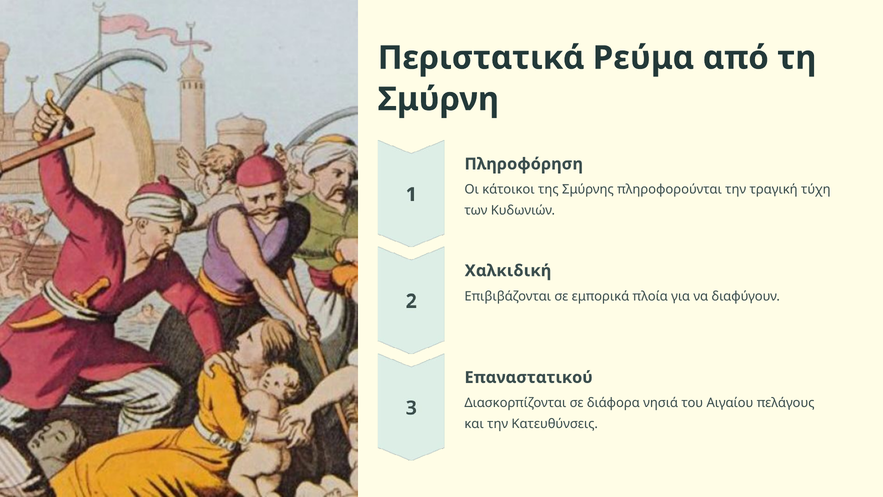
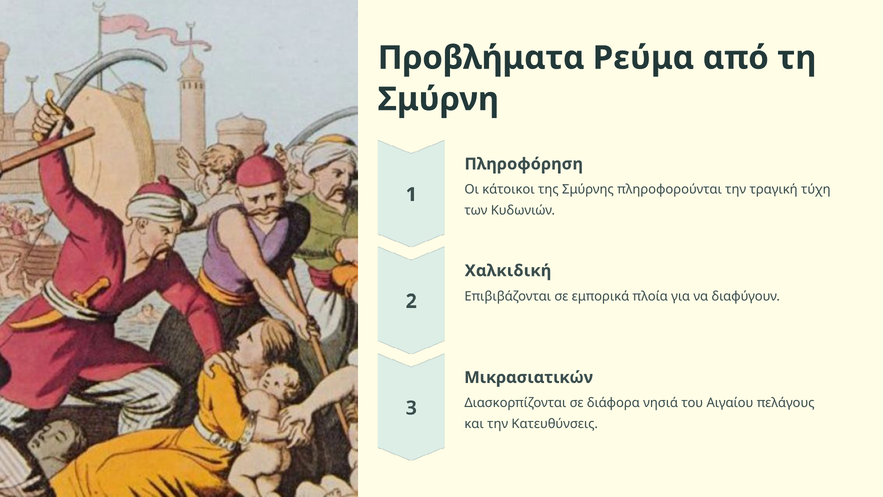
Περιστατικά: Περιστατικά -> Προβλήματα
Επαναστατικού: Επαναστατικού -> Μικρασιατικών
